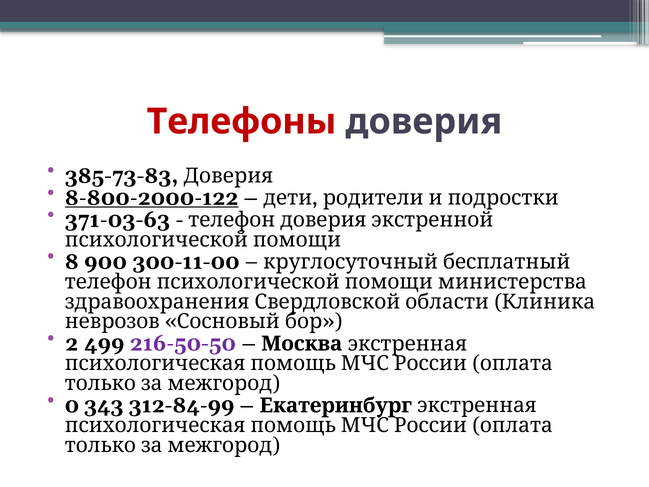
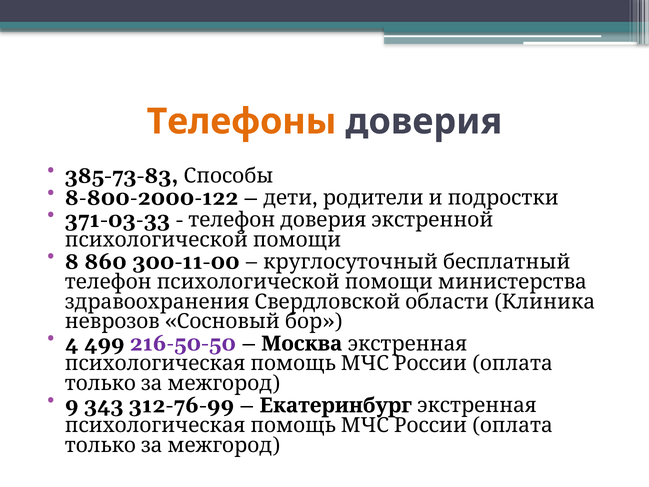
Телефоны colour: red -> orange
385-73-83 Доверия: Доверия -> Способы
8-800-2000-122 underline: present -> none
371-03-63: 371-03-63 -> 371-03-33
900: 900 -> 860
2: 2 -> 4
0: 0 -> 9
312-84-99: 312-84-99 -> 312-76-99
